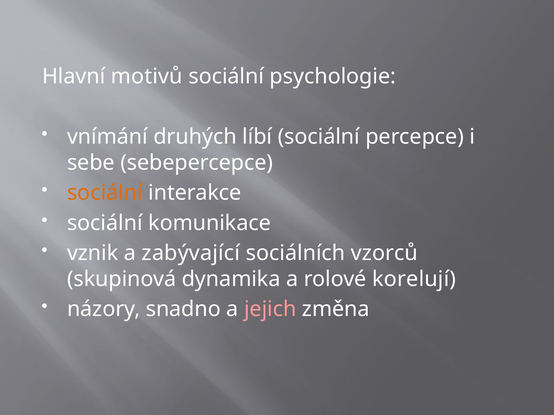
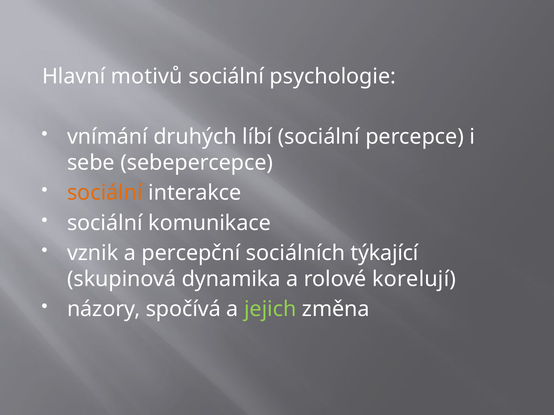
zabývající: zabývající -> percepční
vzorců: vzorců -> týkající
snadno: snadno -> spočívá
jejich colour: pink -> light green
